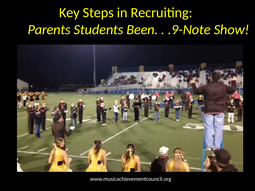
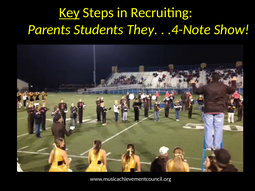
Key underline: none -> present
Been: Been -> They
.9-Note: .9-Note -> .4-Note
